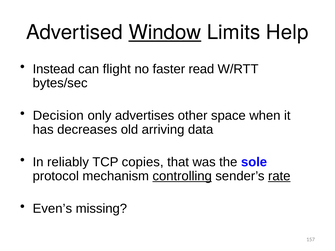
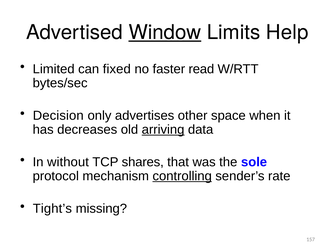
Instead: Instead -> Limited
flight: flight -> fixed
arriving underline: none -> present
reliably: reliably -> without
copies: copies -> shares
rate underline: present -> none
Even’s: Even’s -> Tight’s
